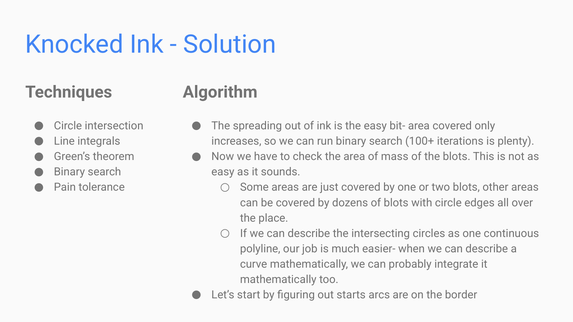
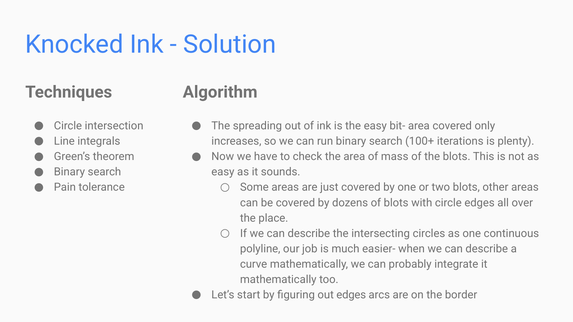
out starts: starts -> edges
